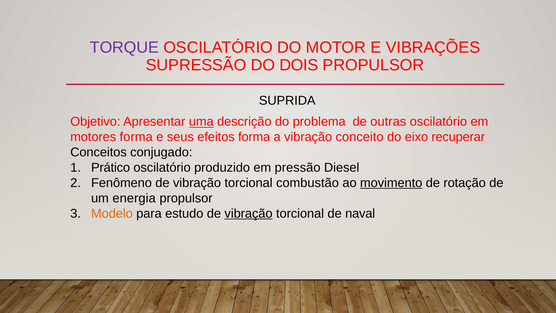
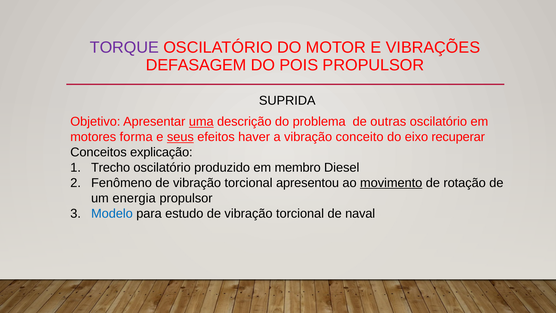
SUPRESSÃO: SUPRESSÃO -> DEFASAGEM
DOIS: DOIS -> POIS
seus underline: none -> present
efeitos forma: forma -> haver
conjugado: conjugado -> explicação
Prático: Prático -> Trecho
pressão: pressão -> membro
combustão: combustão -> apresentou
Modelo colour: orange -> blue
vibração at (249, 213) underline: present -> none
